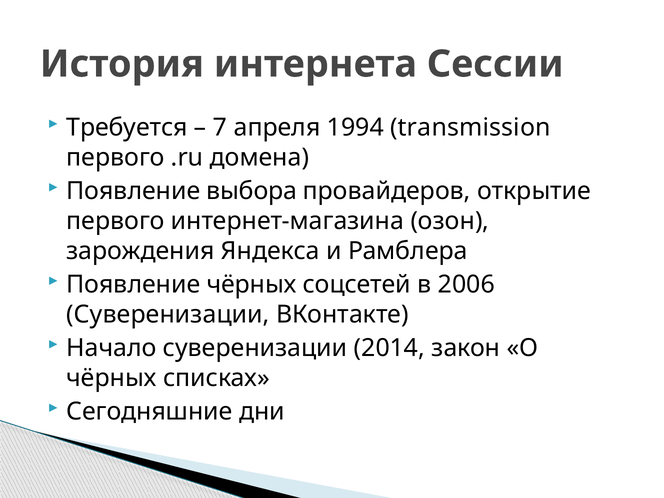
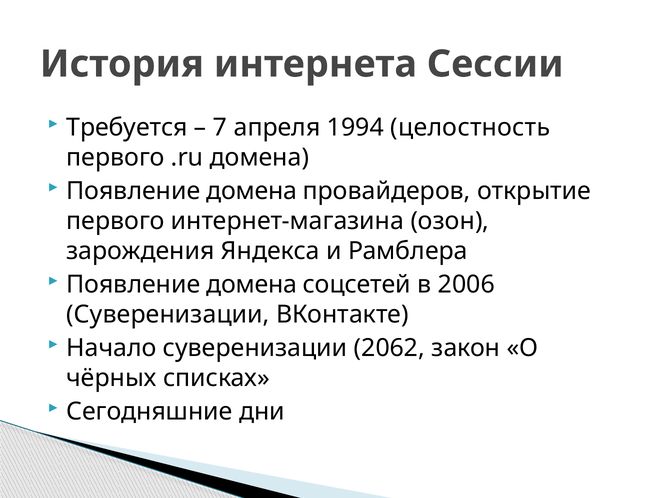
transmission: transmission -> целостность
выбора at (252, 191): выбора -> домена
чёрных at (252, 284): чёрных -> домена
2014: 2014 -> 2062
